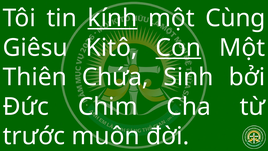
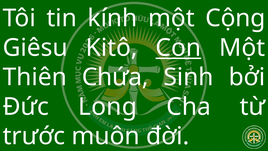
kính underline: present -> none
Cùng: Cùng -> Cộng
Chim: Chim -> Long
